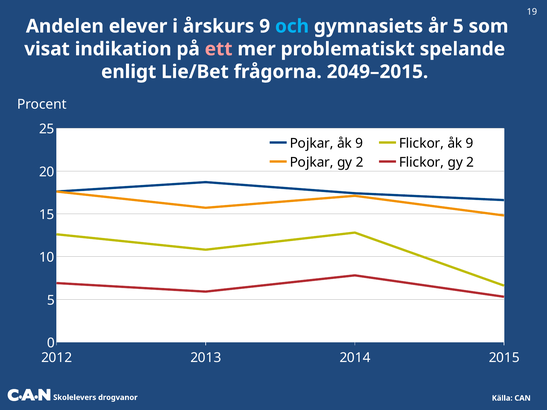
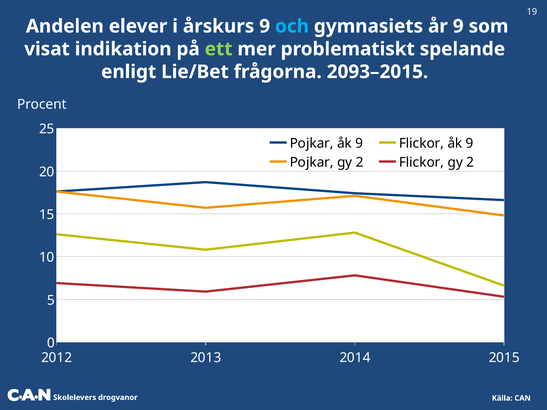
år 5: 5 -> 9
ett colour: pink -> light green
2049–2015: 2049–2015 -> 2093–2015
